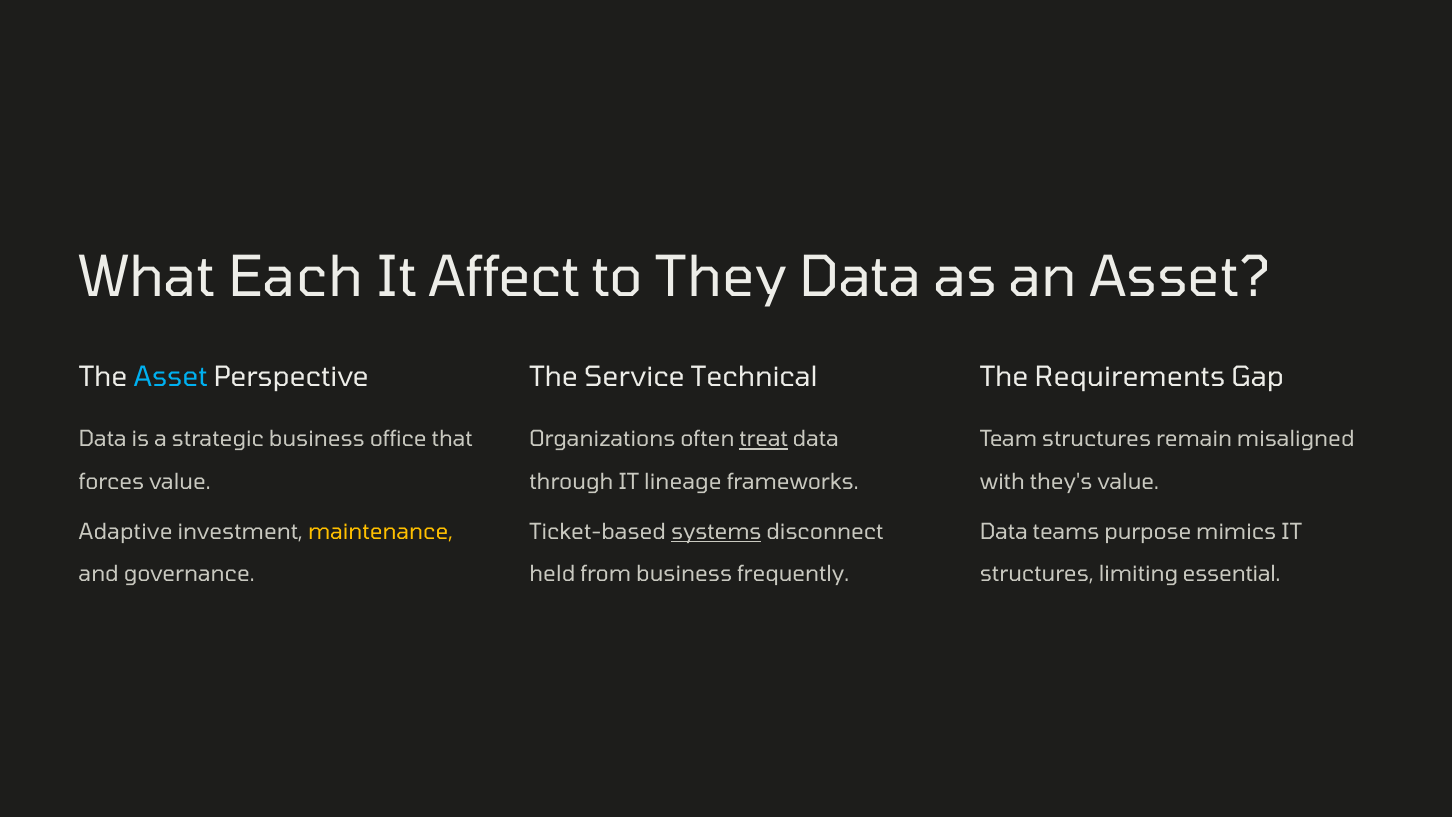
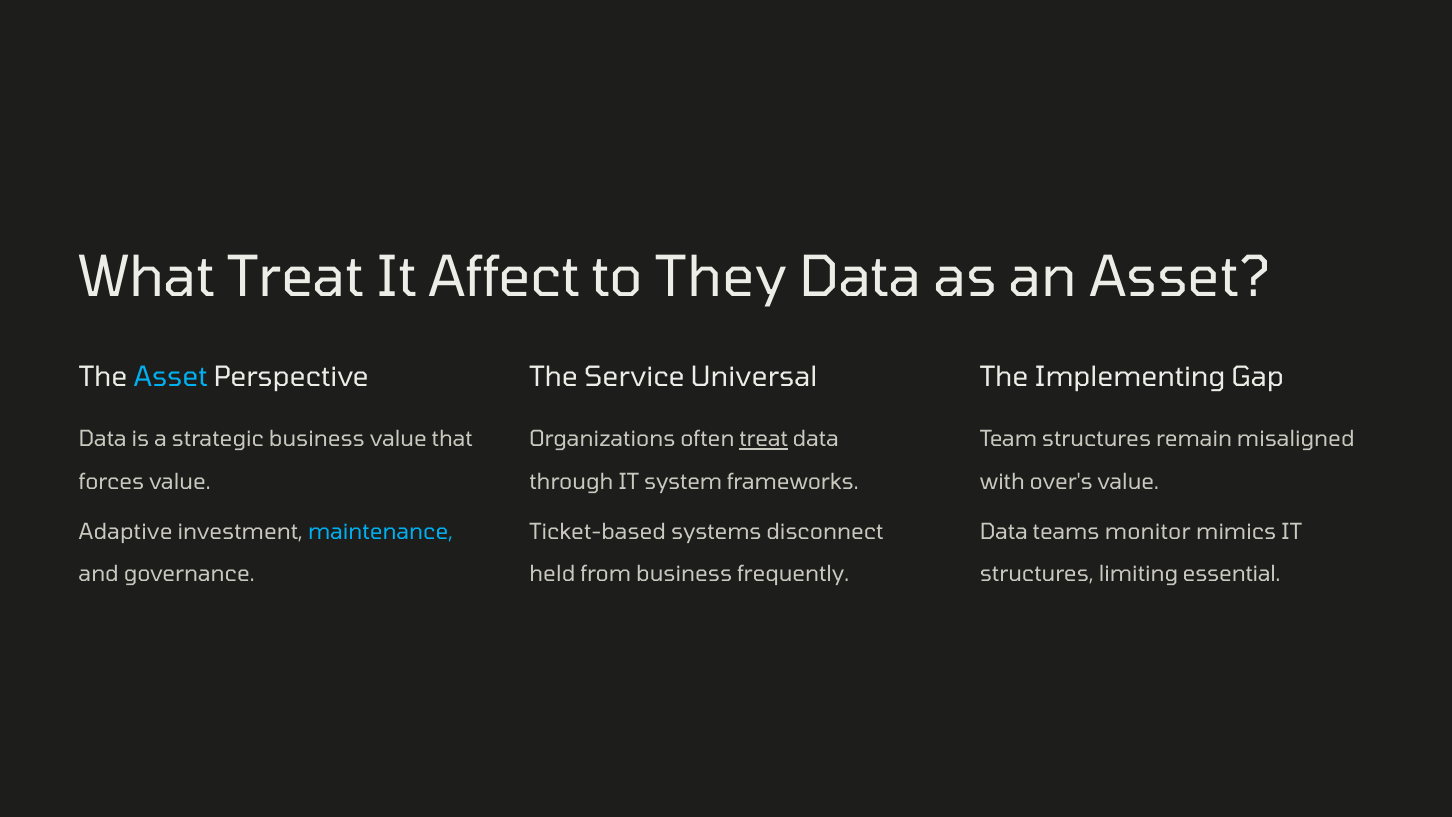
What Each: Each -> Treat
Technical: Technical -> Universal
Requirements: Requirements -> Implementing
business office: office -> value
lineage: lineage -> system
they's: they's -> over's
maintenance colour: yellow -> light blue
systems underline: present -> none
purpose: purpose -> monitor
